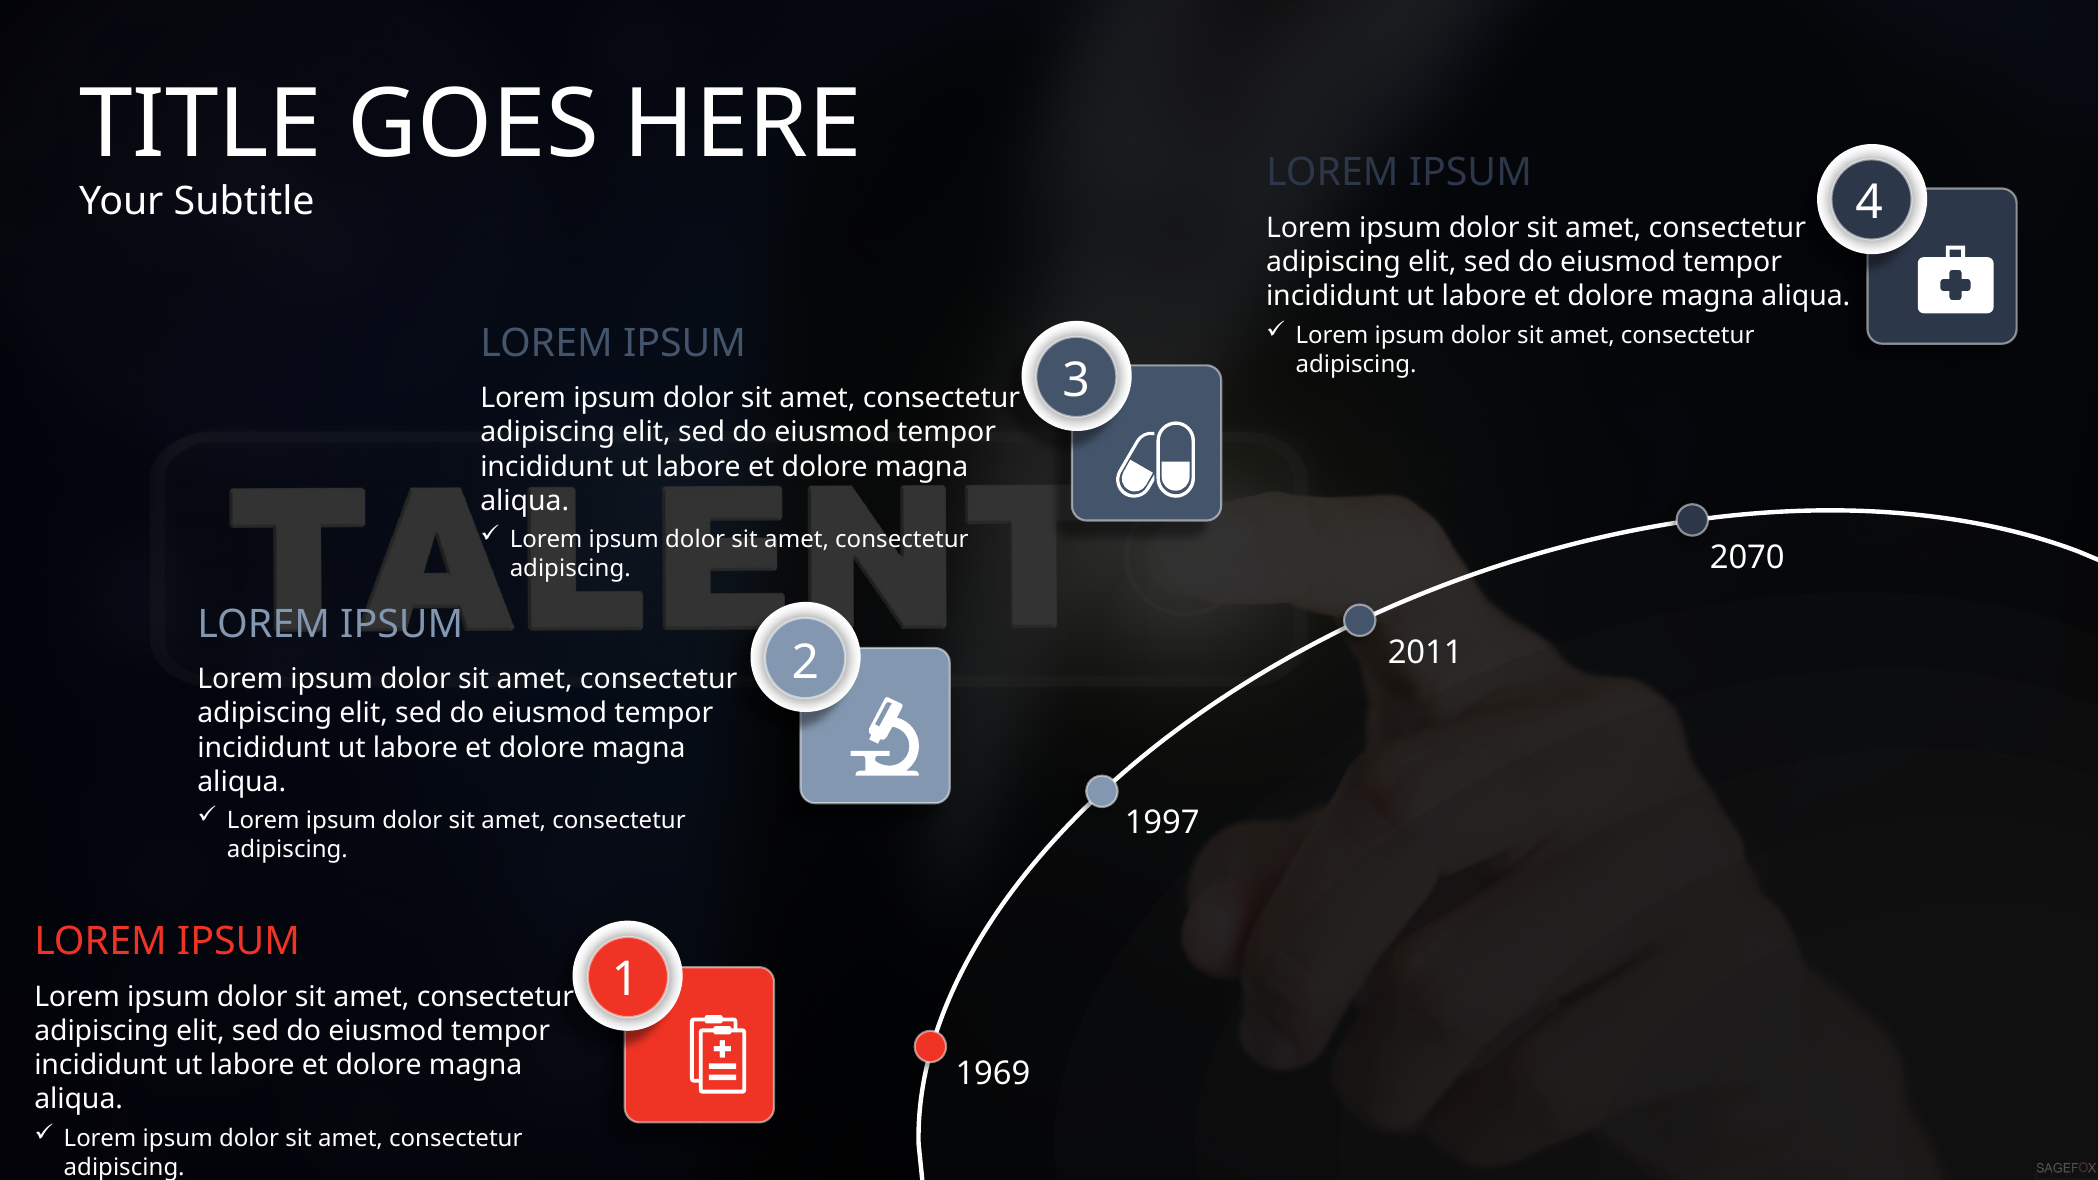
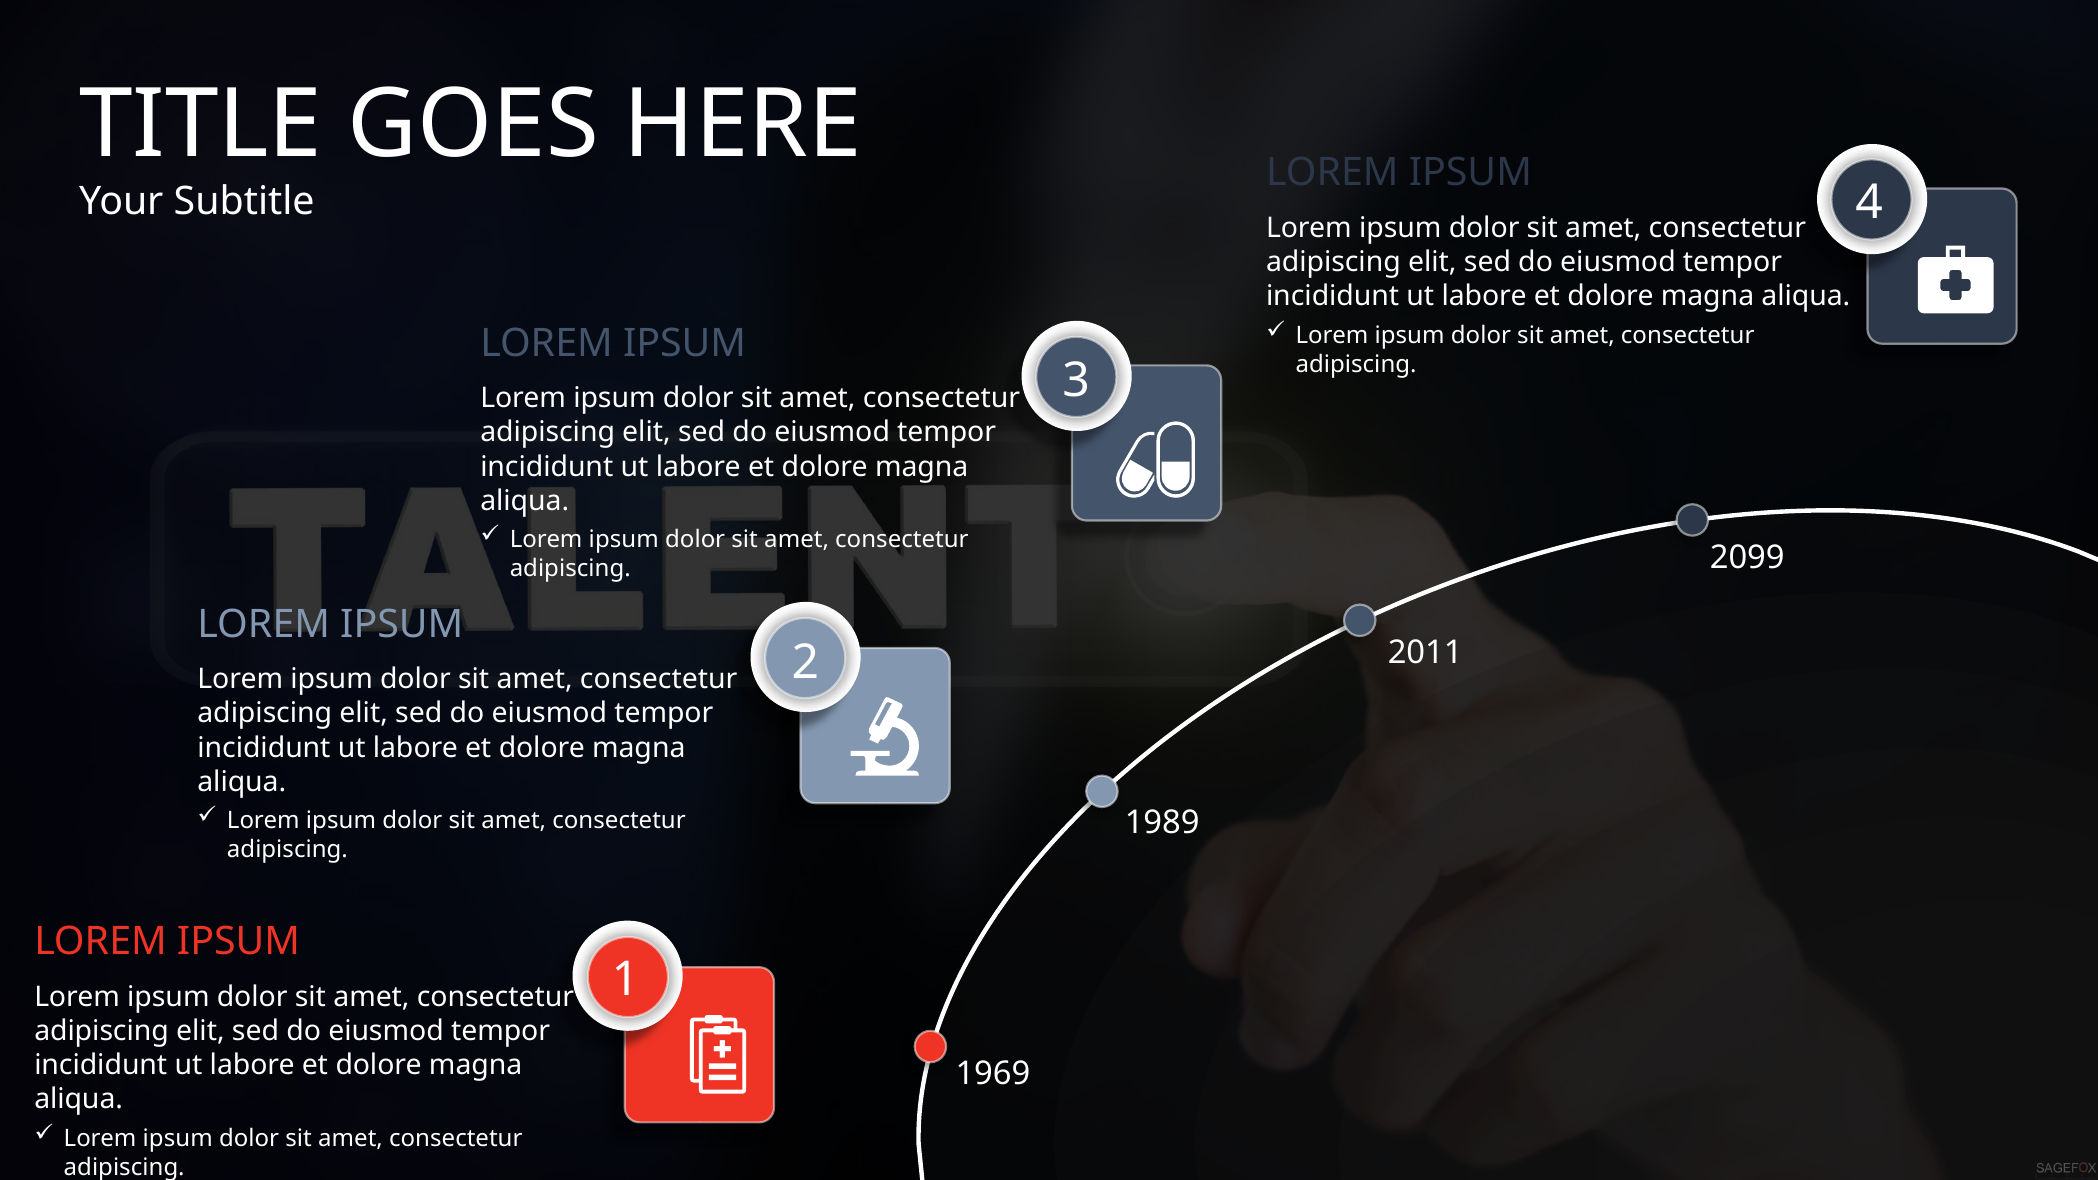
2070: 2070 -> 2099
1997: 1997 -> 1989
